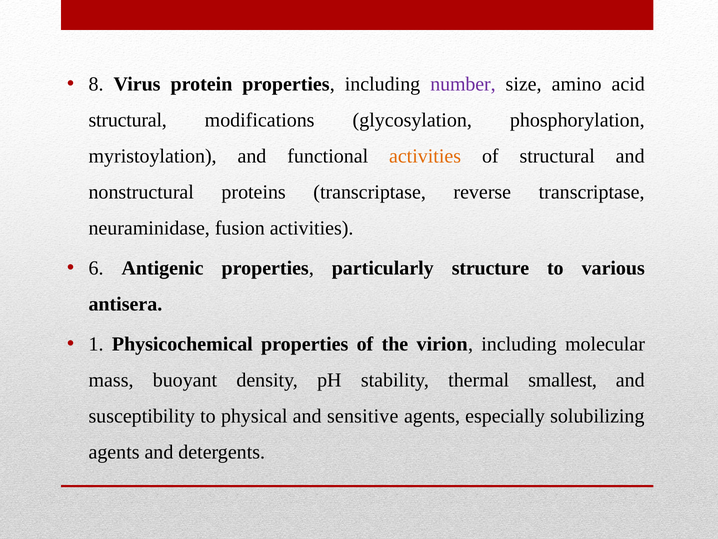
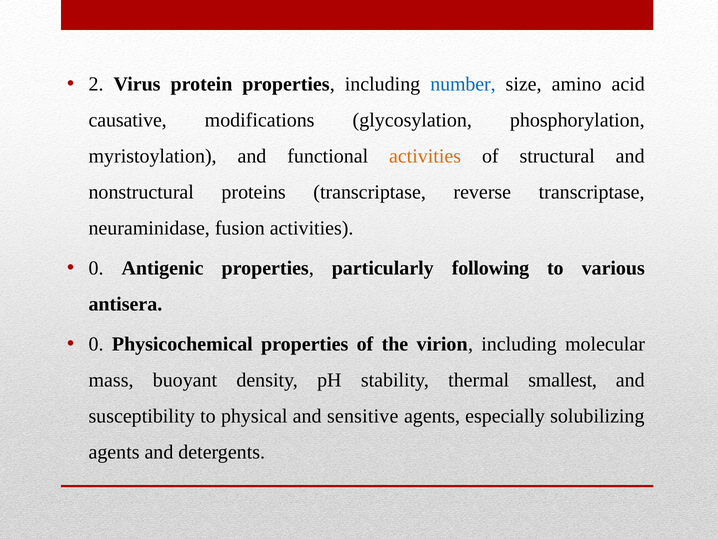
8: 8 -> 2
number colour: purple -> blue
structural at (128, 120): structural -> causative
6 at (96, 268): 6 -> 0
structure: structure -> following
1 at (96, 344): 1 -> 0
